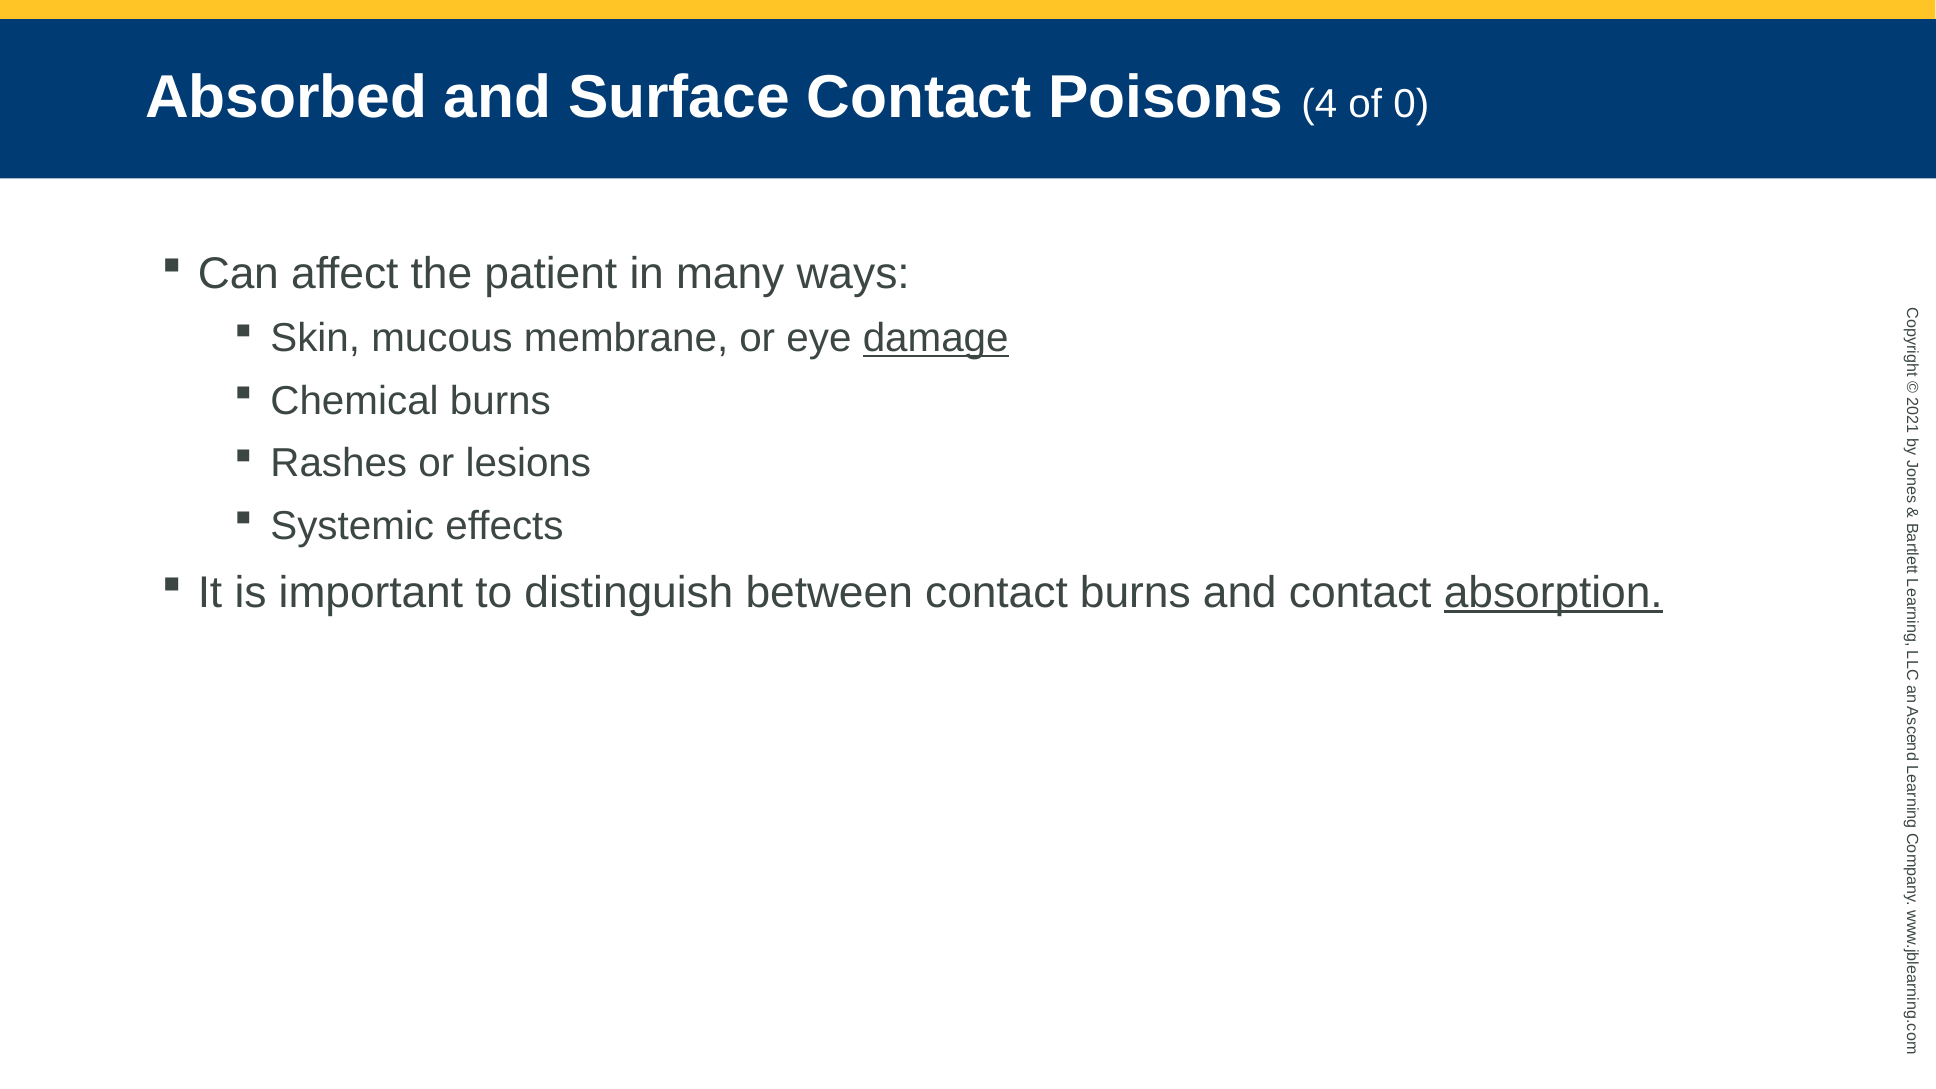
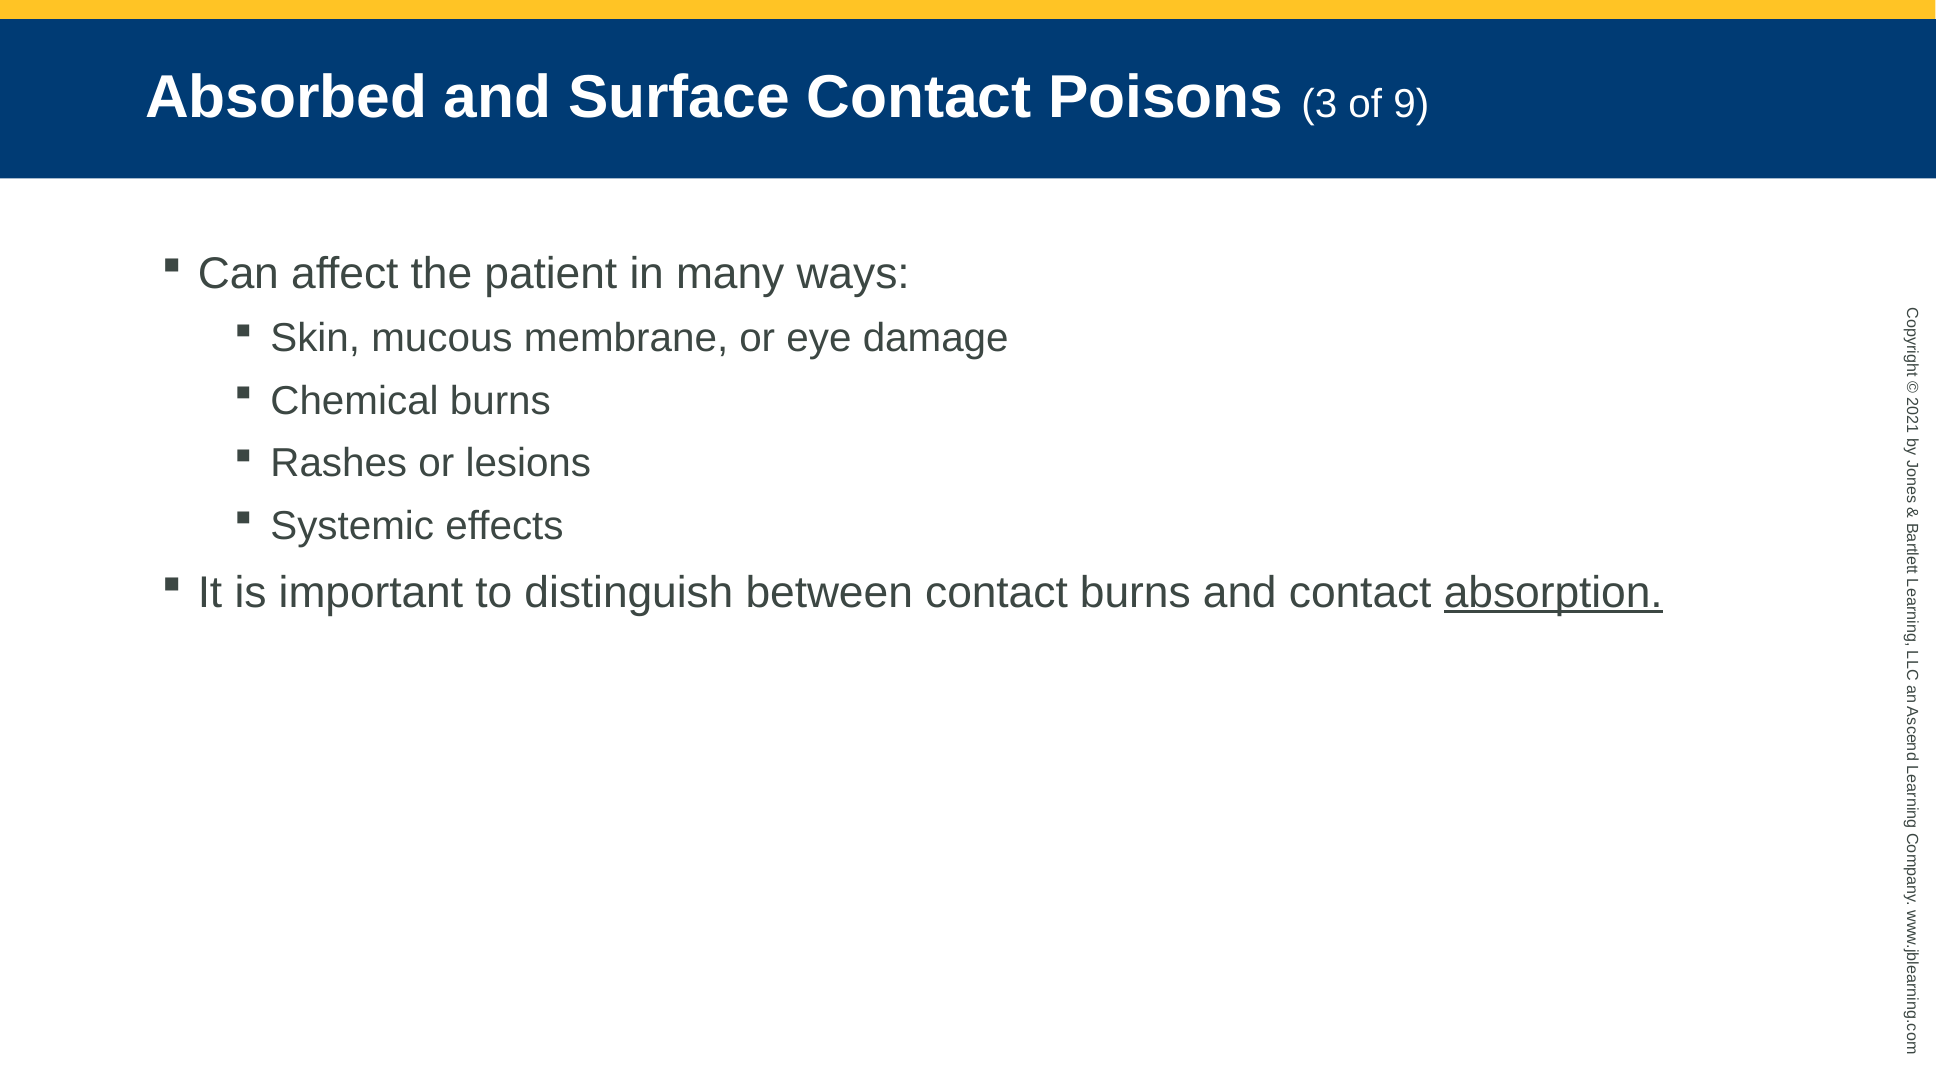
4: 4 -> 3
of 0: 0 -> 9
damage underline: present -> none
